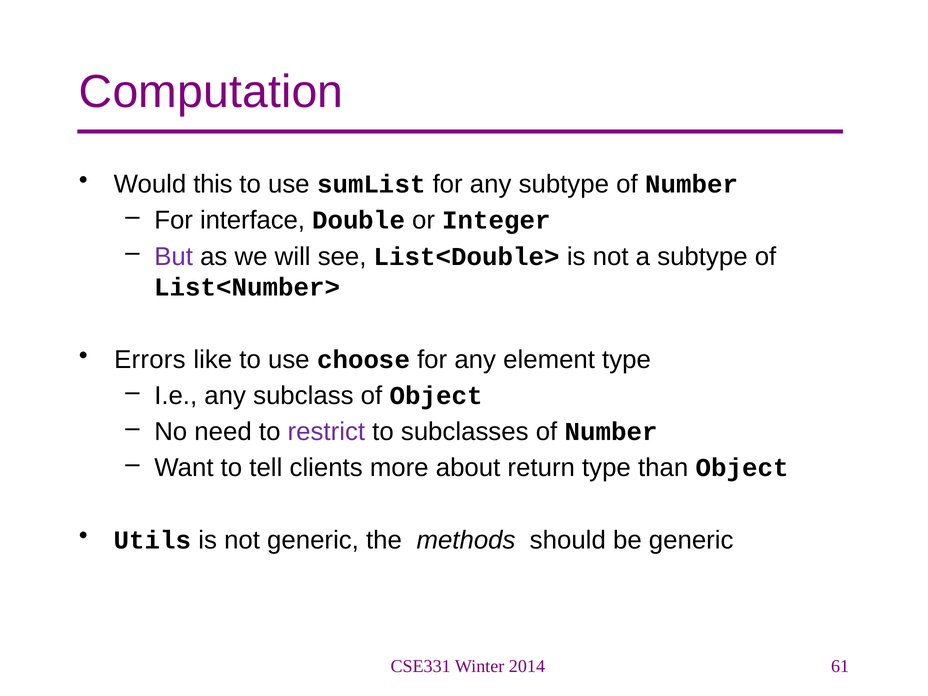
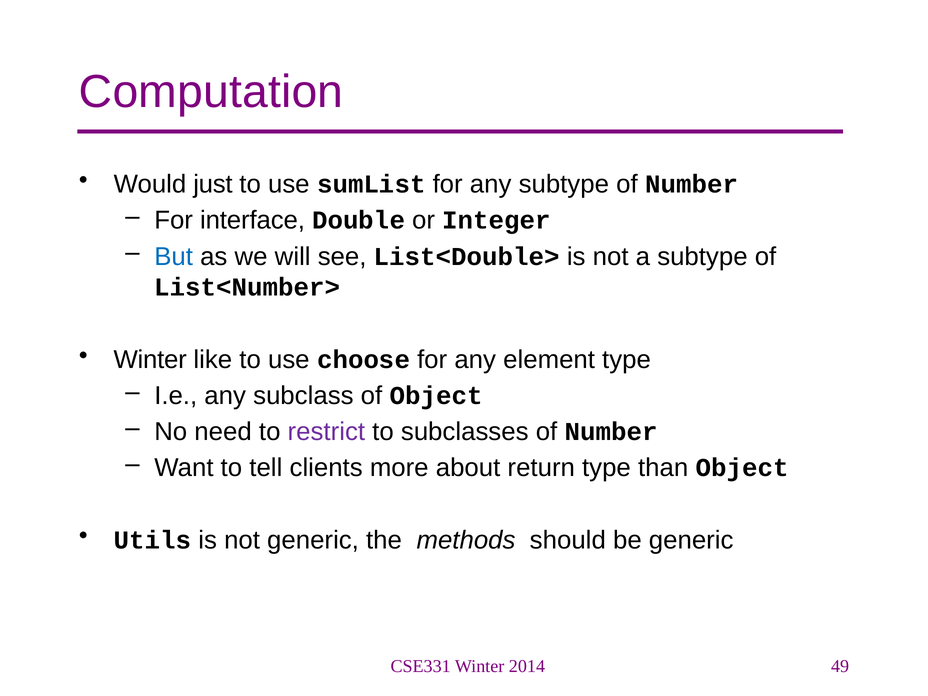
this: this -> just
But colour: purple -> blue
Errors at (150, 360): Errors -> Winter
61: 61 -> 49
